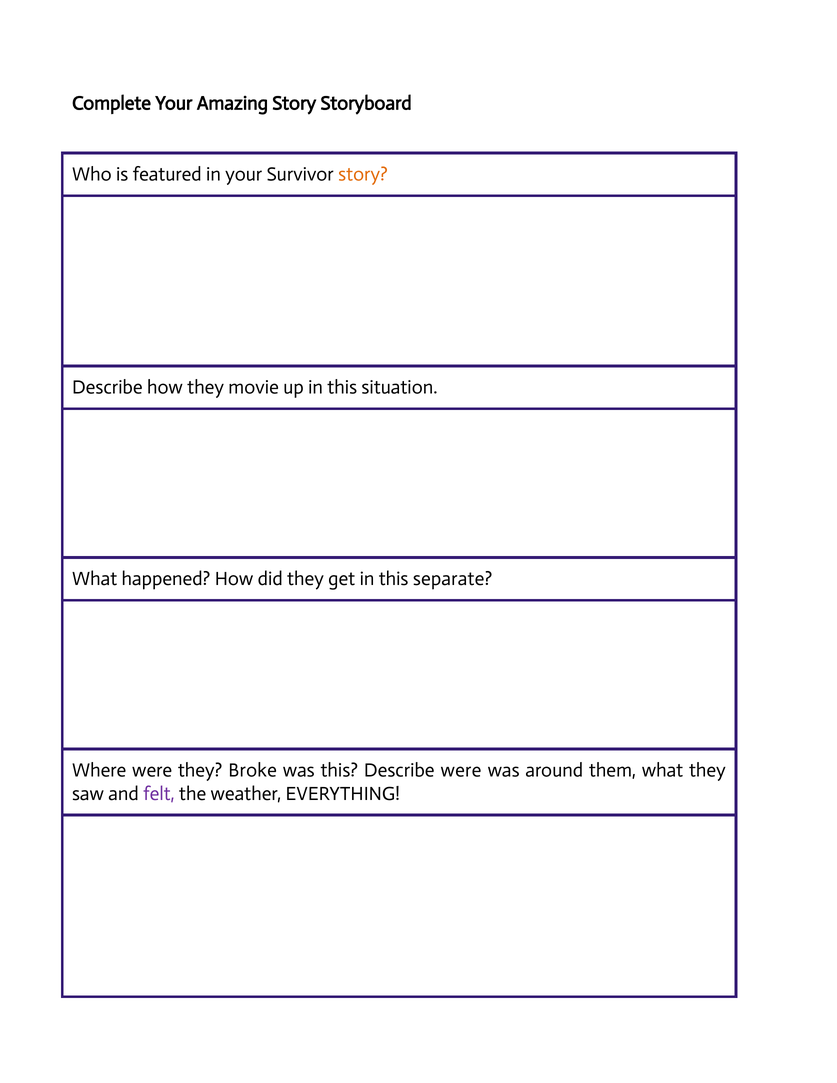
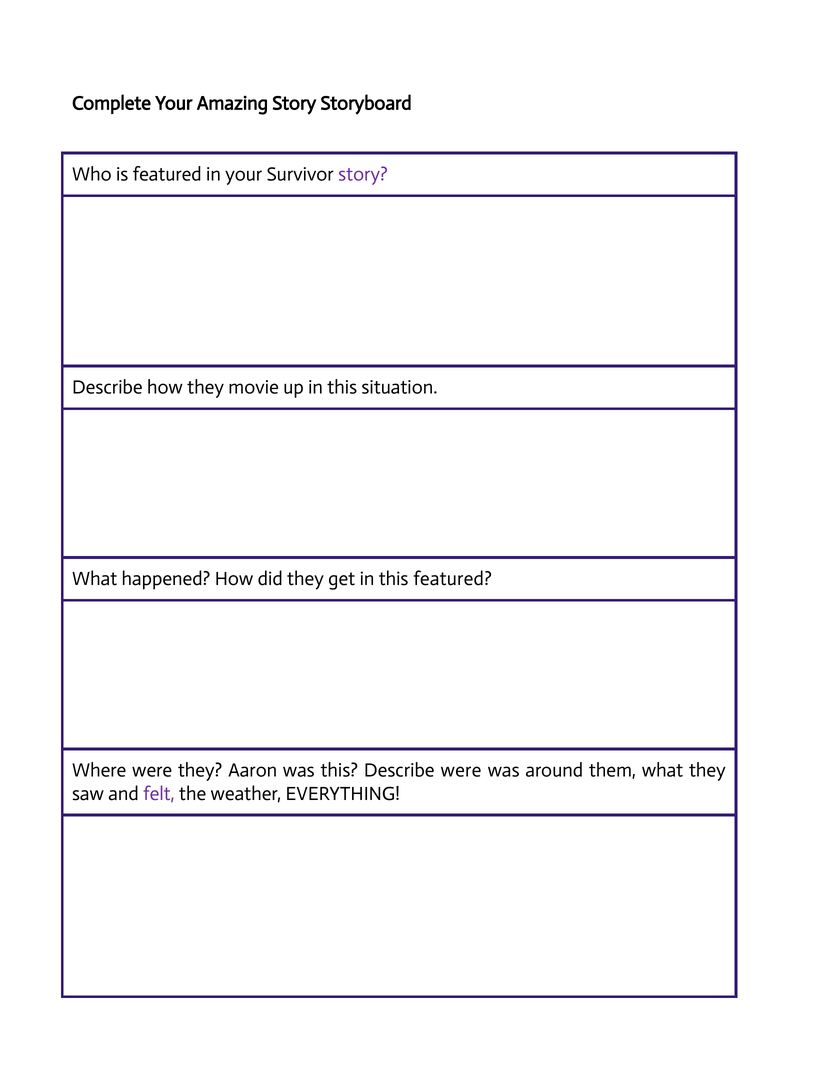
story at (363, 175) colour: orange -> purple
this separate: separate -> featured
Broke: Broke -> Aaron
